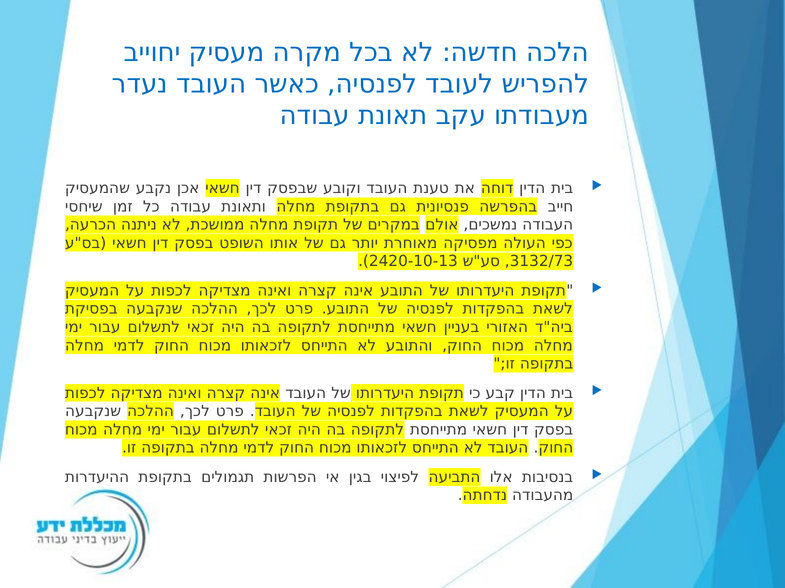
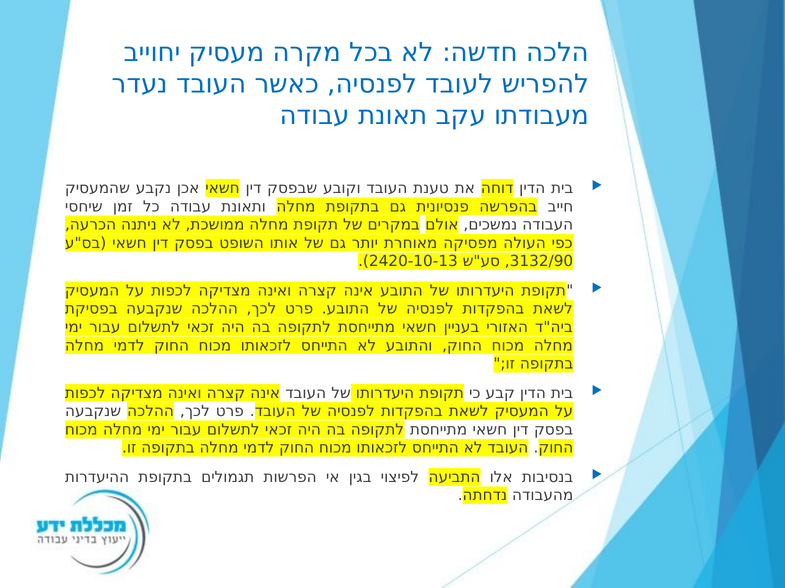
3132/73: 3132/73 -> 3132/90
